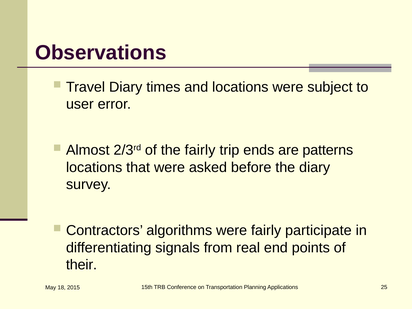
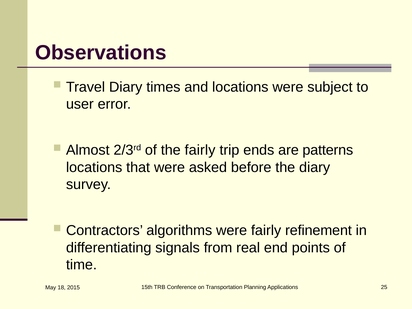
participate: participate -> refinement
their: their -> time
